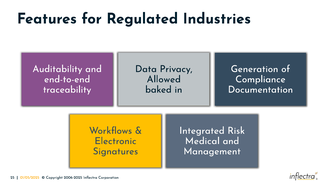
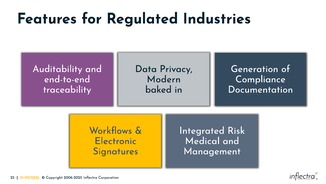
Allowed: Allowed -> Modern
